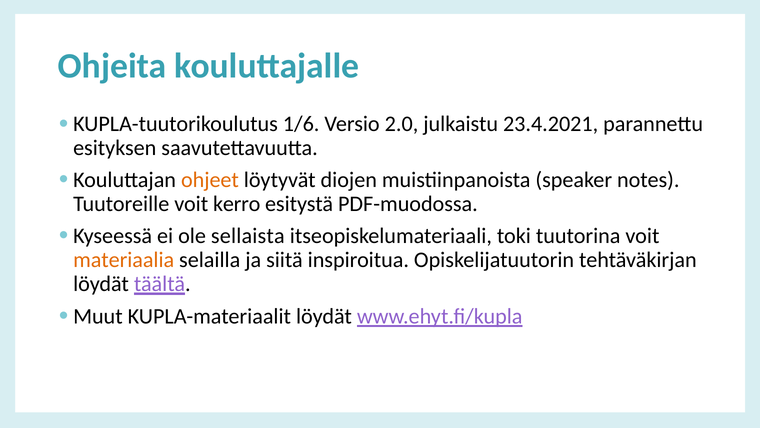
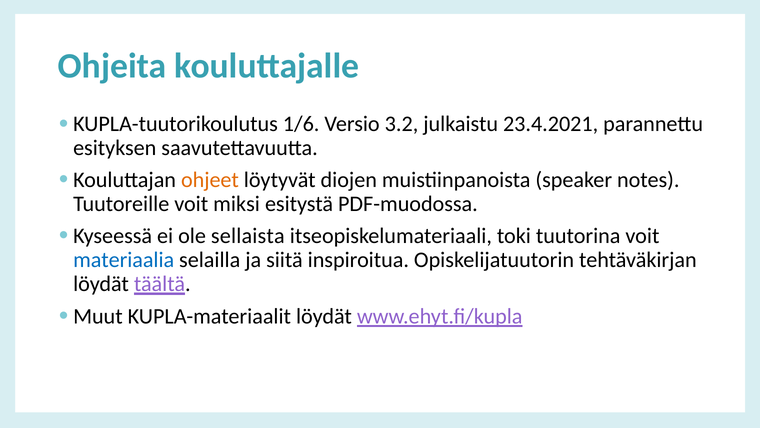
2.0: 2.0 -> 3.2
kerro: kerro -> miksi
materiaalia colour: orange -> blue
